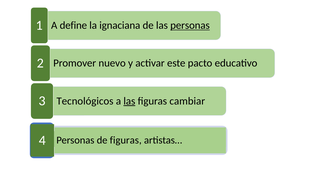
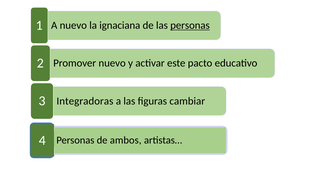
A define: define -> nuevo
Tecnológicos: Tecnológicos -> Integradoras
las at (129, 101) underline: present -> none
de figuras: figuras -> ambos
